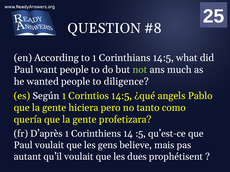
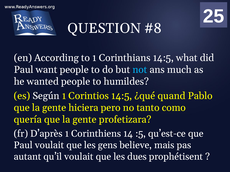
not colour: light green -> light blue
diligence: diligence -> humildes
angels: angels -> quand
